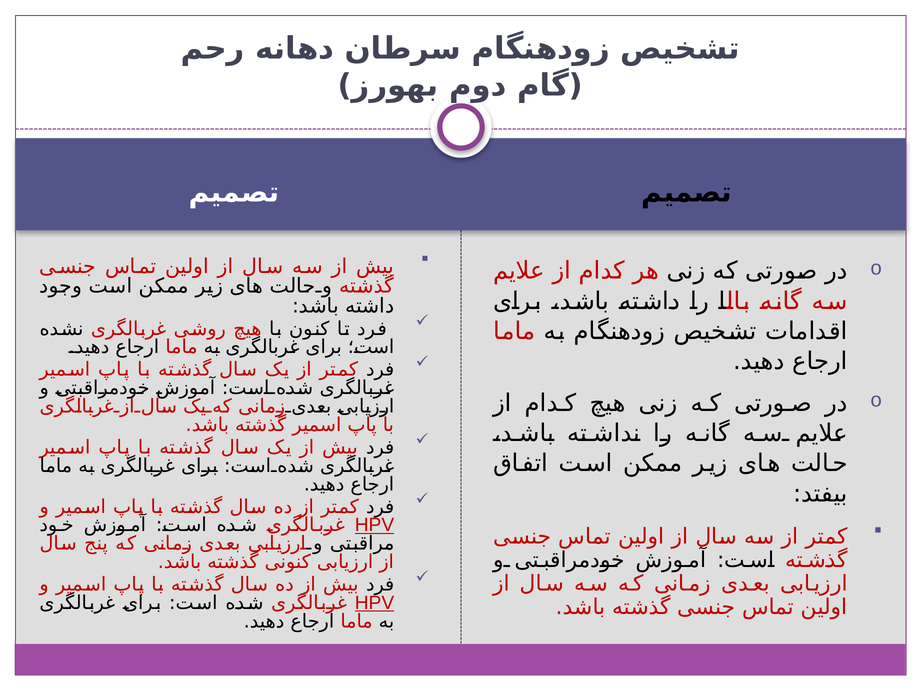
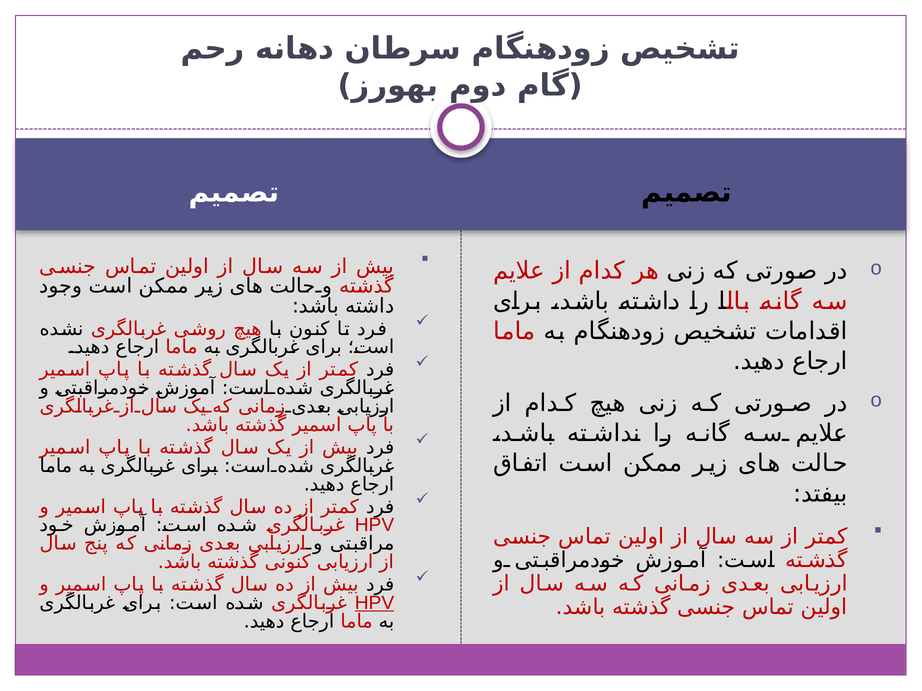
HPV at (374, 526) underline: present -> none
